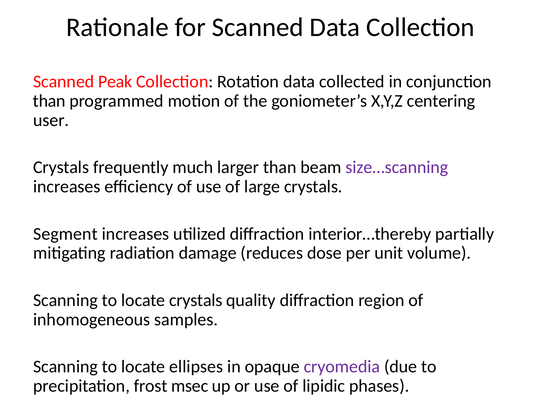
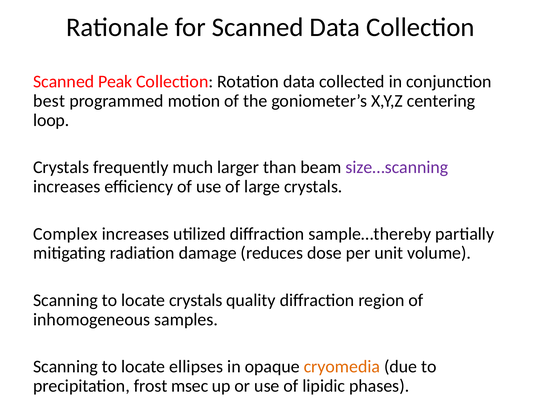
than at (49, 101): than -> best
user: user -> loop
Segment: Segment -> Complex
interior…thereby: interior…thereby -> sample…thereby
cryomedia colour: purple -> orange
